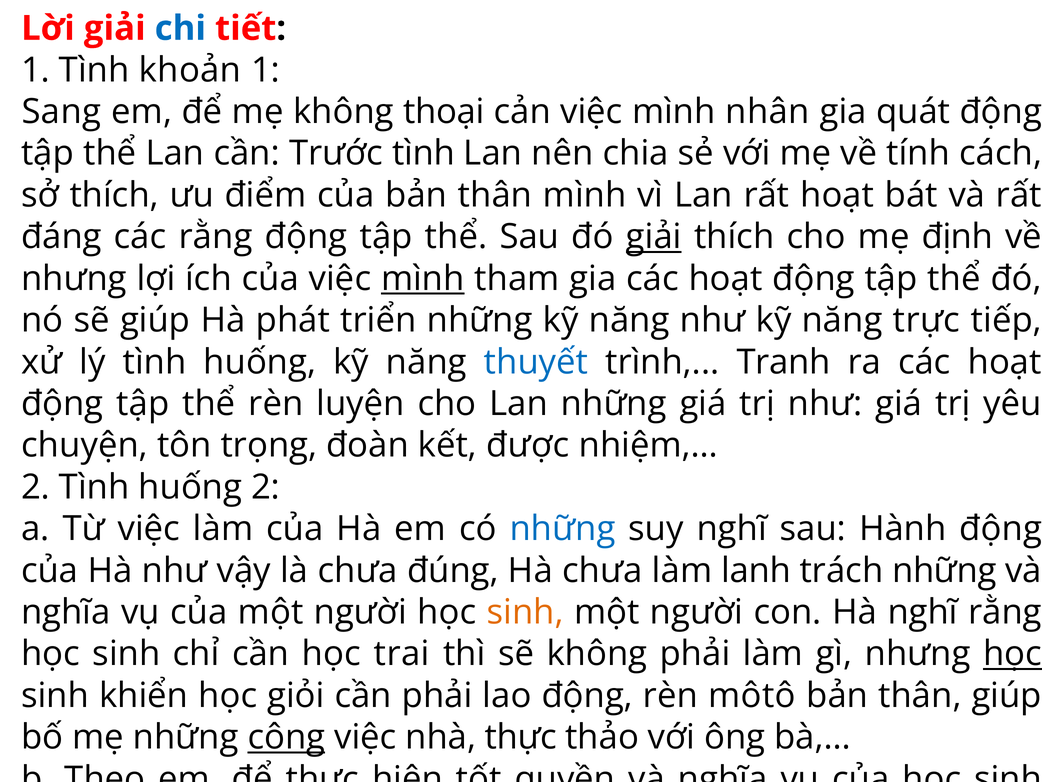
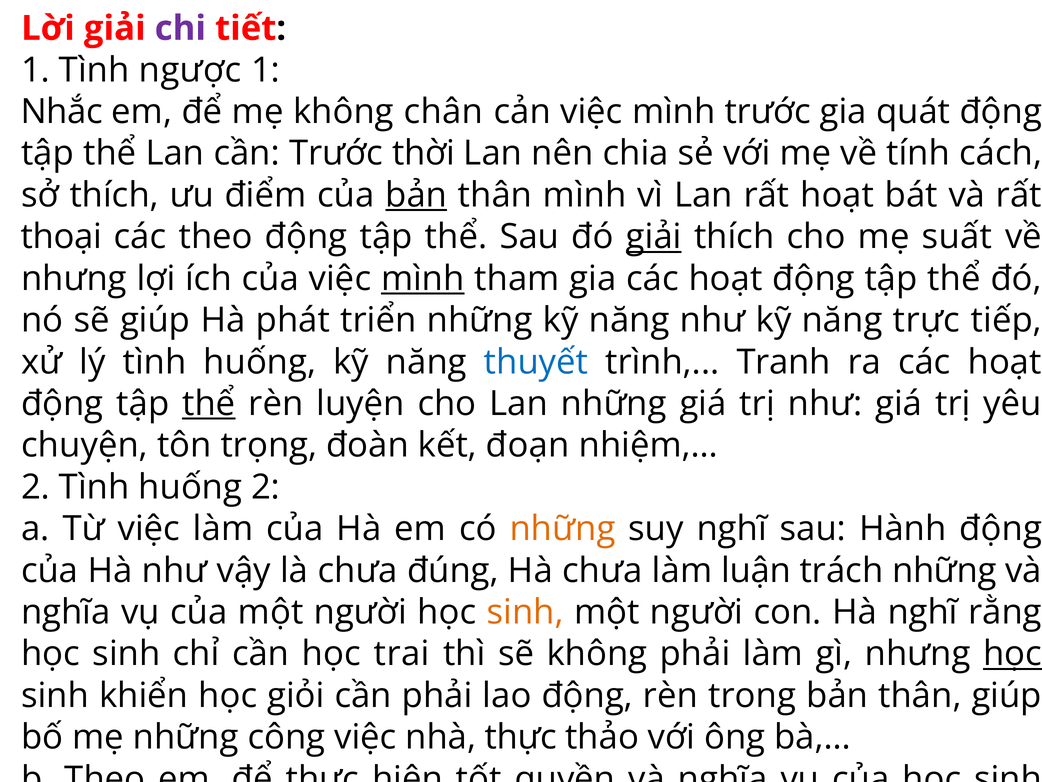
chi colour: blue -> purple
khoản: khoản -> ngược
Sang: Sang -> Nhắc
thoại: thoại -> chân
mình nhân: nhân -> trước
Trước tình: tình -> thời
bản at (416, 195) underline: none -> present
đáng: đáng -> thoại
các rằng: rằng -> theo
định: định -> suất
thể at (209, 403) underline: none -> present
được: được -> đoạn
những at (563, 529) colour: blue -> orange
lanh: lanh -> luận
môtô: môtô -> trong
công underline: present -> none
